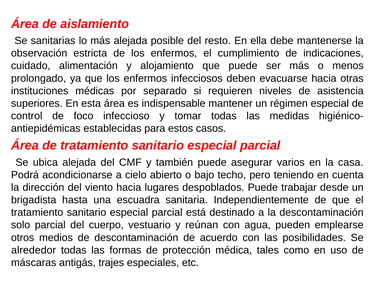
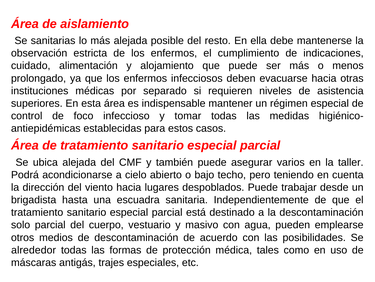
casa: casa -> taller
reúnan: reúnan -> masivo
